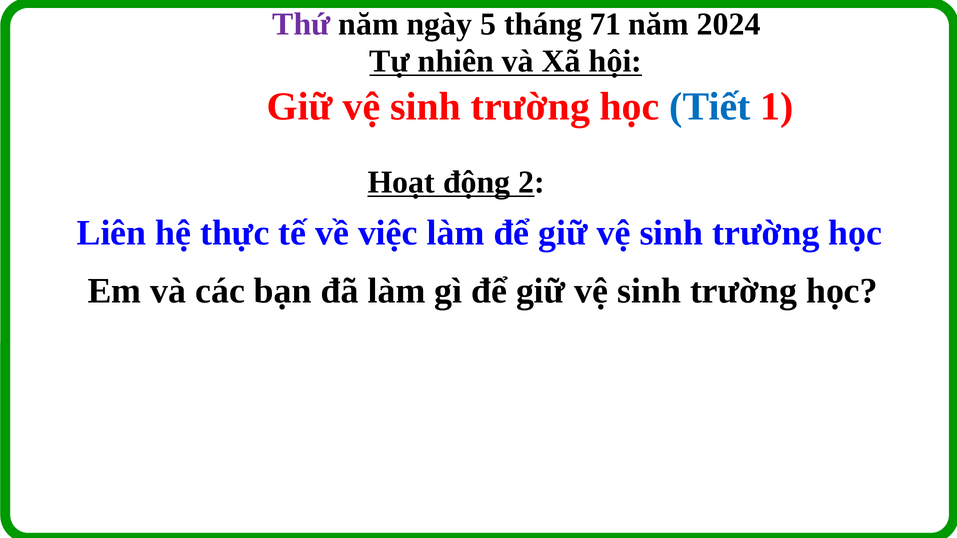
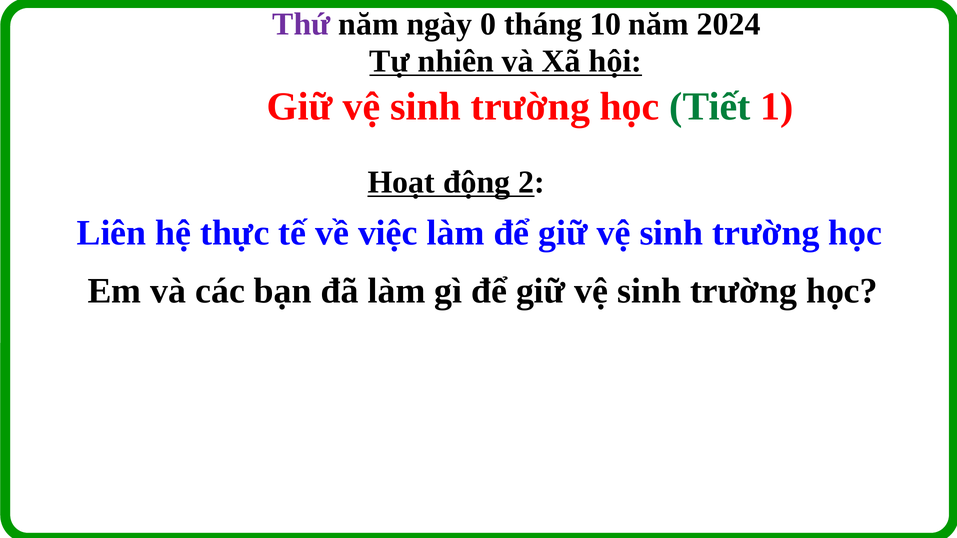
5: 5 -> 0
71: 71 -> 10
Tiết colour: blue -> green
